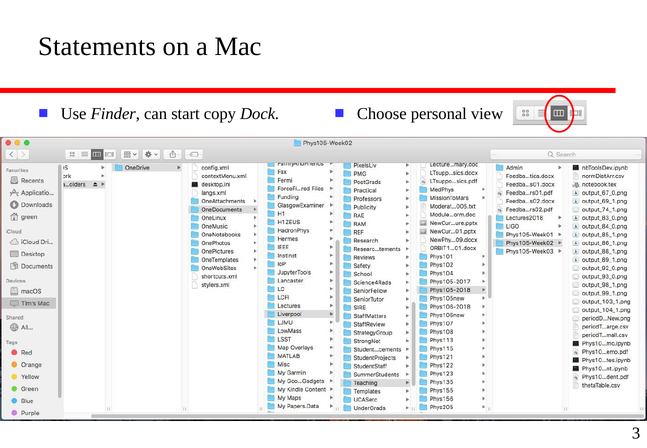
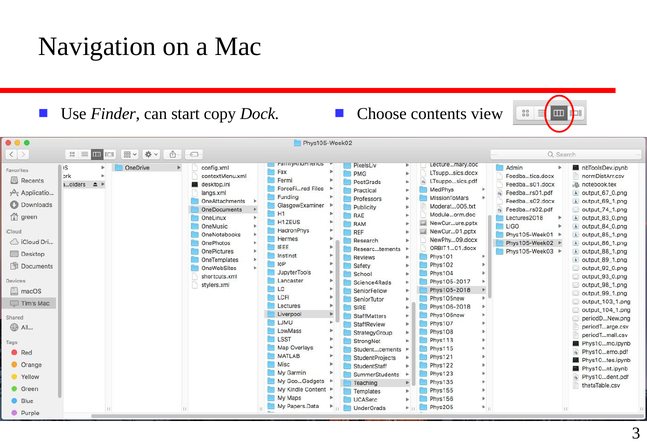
Statements: Statements -> Navigation
personal: personal -> contents
